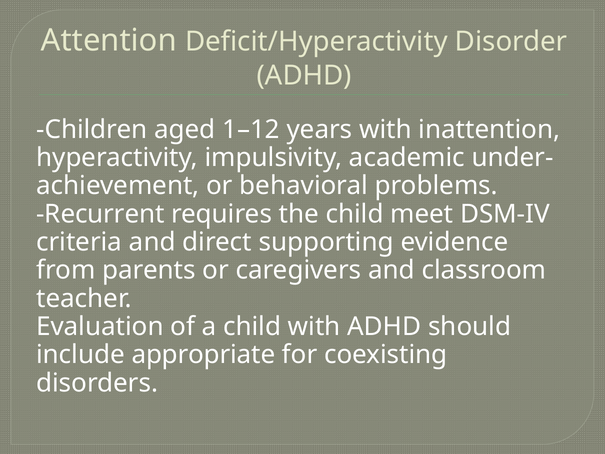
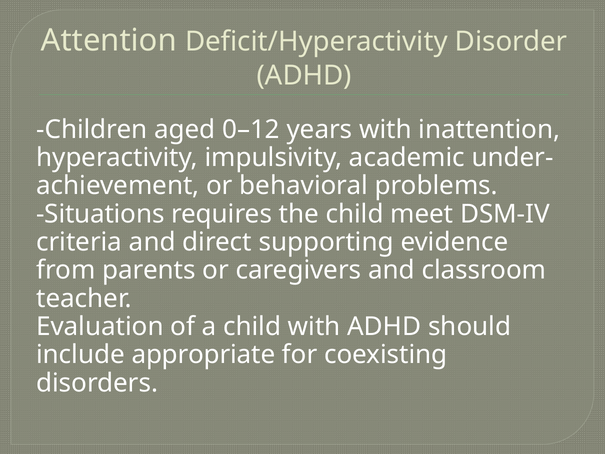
1–12: 1–12 -> 0–12
Recurrent: Recurrent -> Situations
